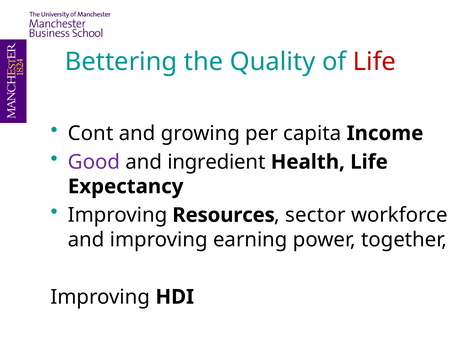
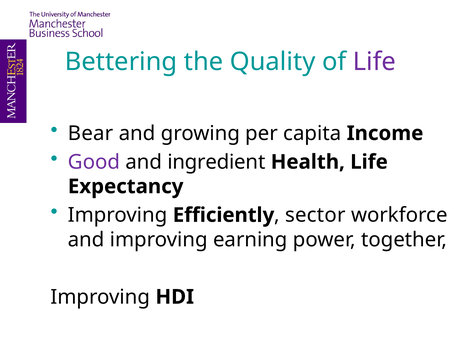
Life at (374, 62) colour: red -> purple
Cont: Cont -> Bear
Resources: Resources -> Efficiently
